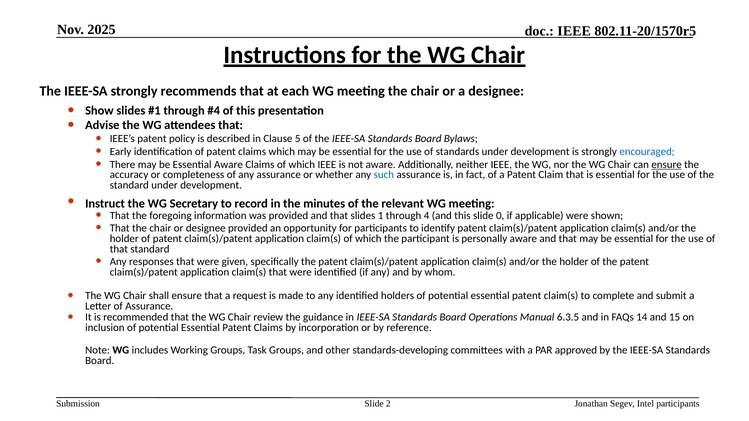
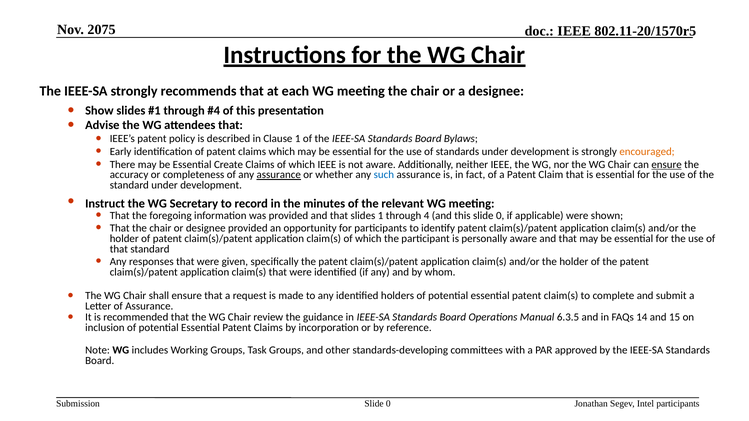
2025: 2025 -> 2075
Clause 5: 5 -> 1
encouraged colour: blue -> orange
Essential Aware: Aware -> Create
assurance at (279, 175) underline: none -> present
2 at (388, 404): 2 -> 0
